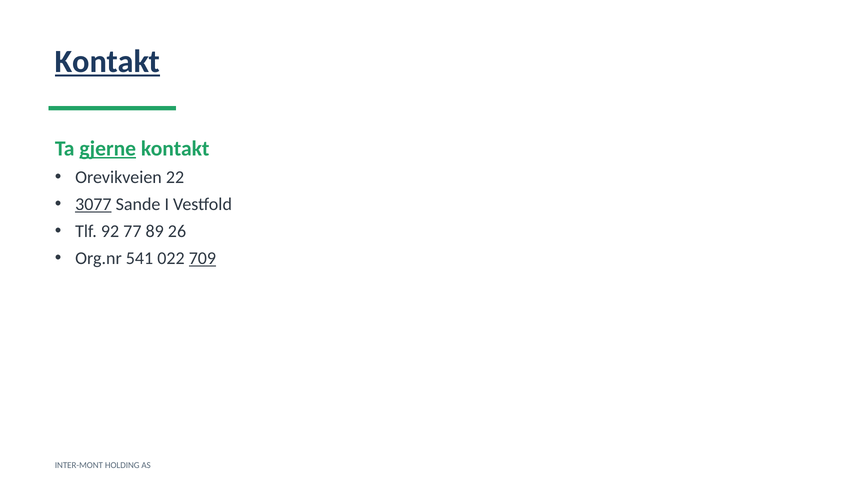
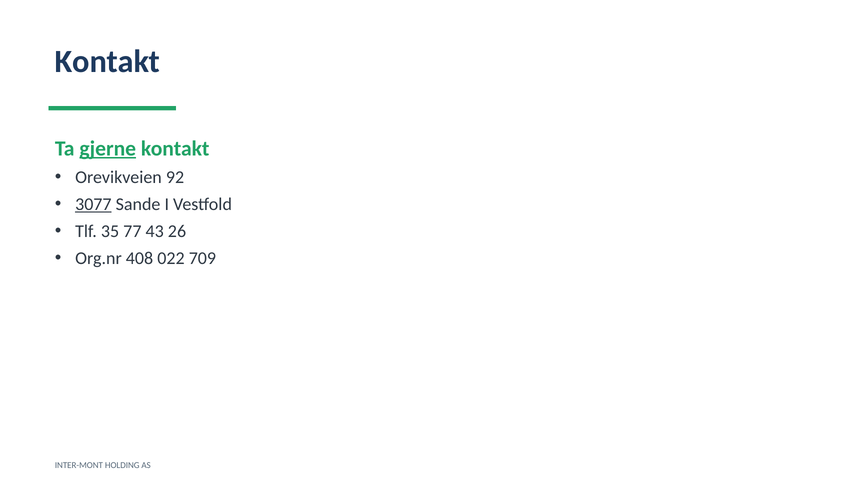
Kontakt at (108, 62) underline: present -> none
22: 22 -> 92
92: 92 -> 35
89: 89 -> 43
541: 541 -> 408
709 underline: present -> none
